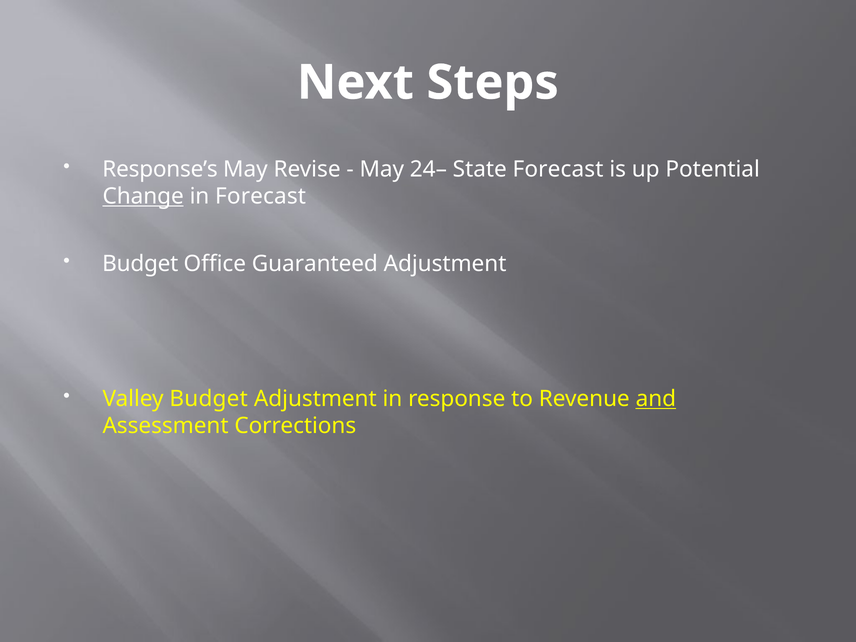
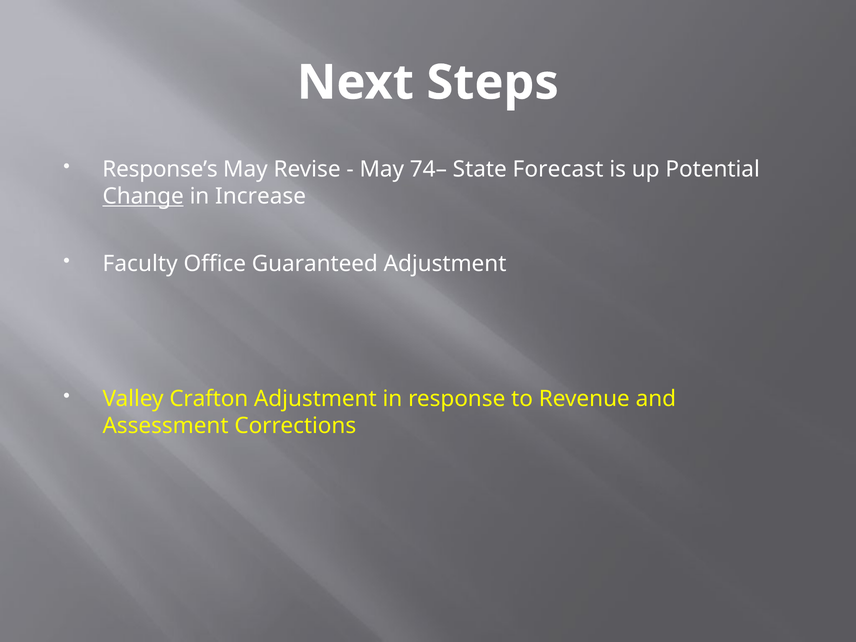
24–: 24– -> 74–
in Forecast: Forecast -> Increase
Budget at (140, 264): Budget -> Faculty
Valley Budget: Budget -> Crafton
and underline: present -> none
